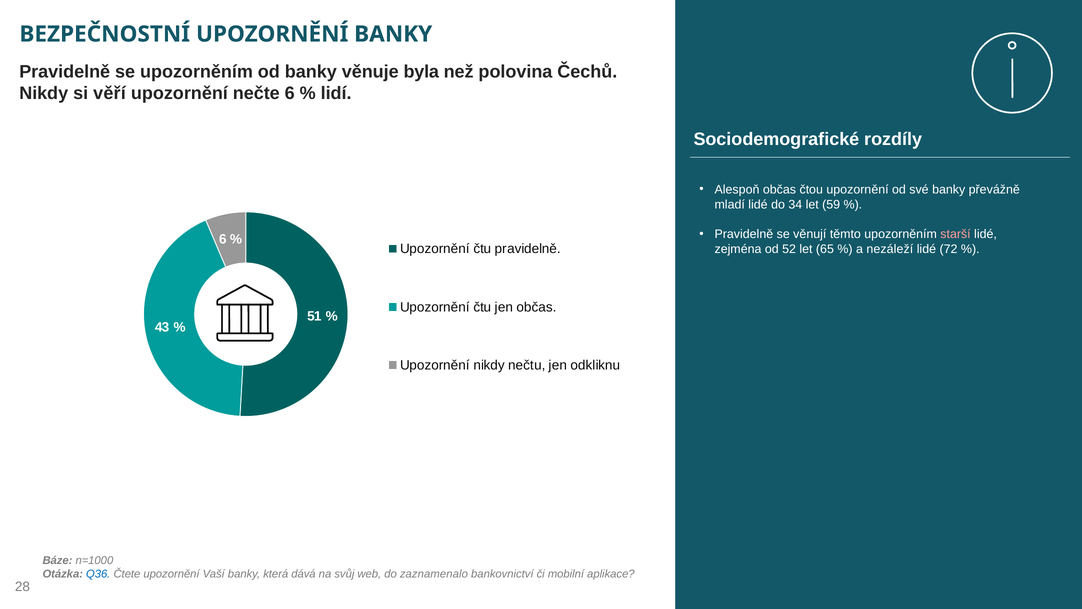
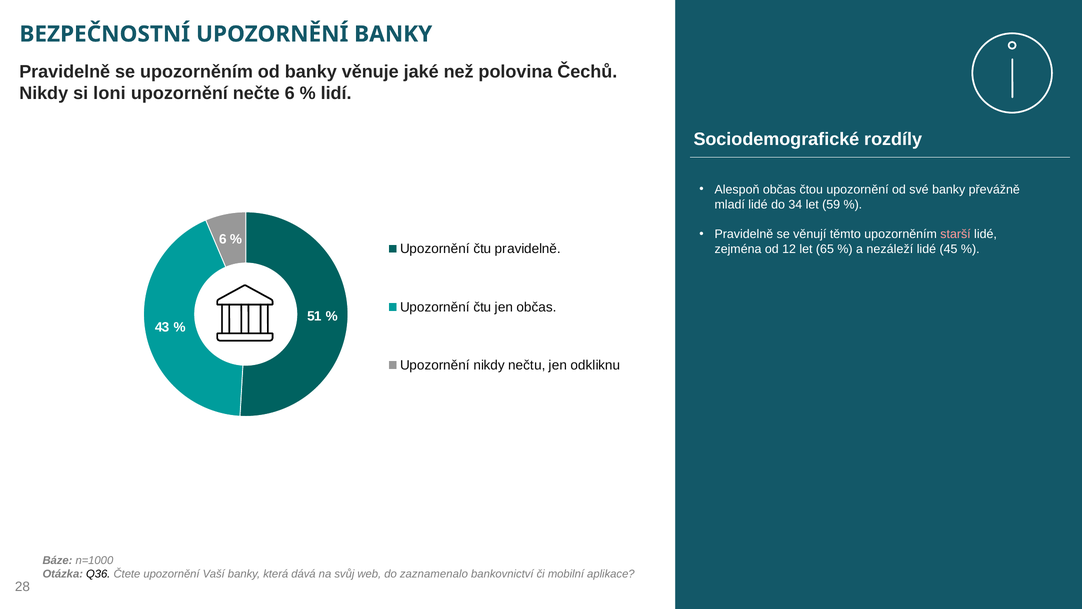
byla: byla -> jaké
věří: věří -> loni
52: 52 -> 12
72: 72 -> 45
Q36 colour: blue -> black
